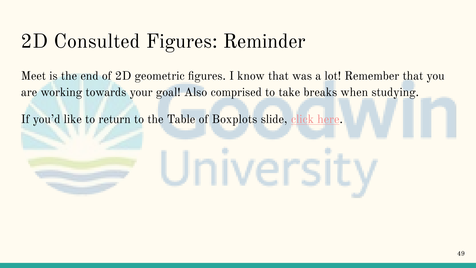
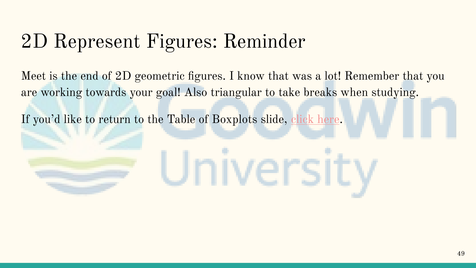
Consulted: Consulted -> Represent
comprised: comprised -> triangular
